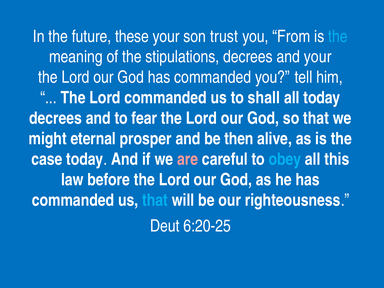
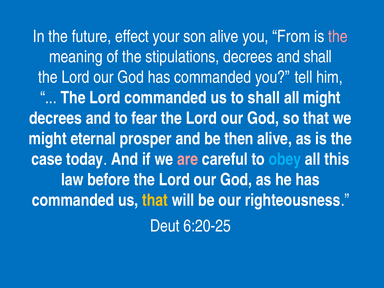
these: these -> effect
son trust: trust -> alive
the at (338, 36) colour: light blue -> pink
and your: your -> shall
all today: today -> might
that at (155, 200) colour: light blue -> yellow
